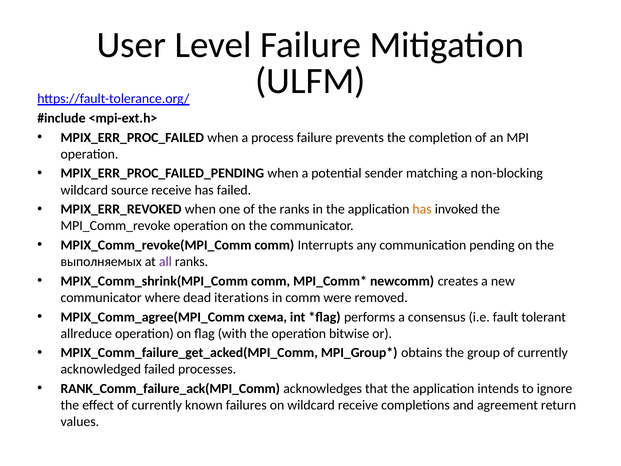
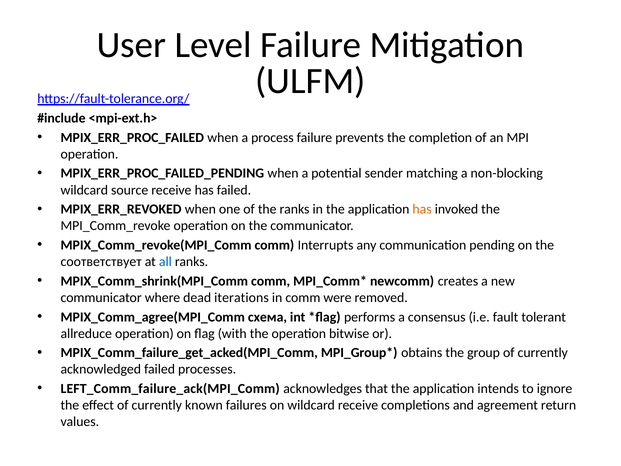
выполняемых: выполняемых -> соответствует
all colour: purple -> blue
RANK_Comm_failure_ack(MPI_Comm: RANK_Comm_failure_ack(MPI_Comm -> LEFT_Comm_failure_ack(MPI_Comm
